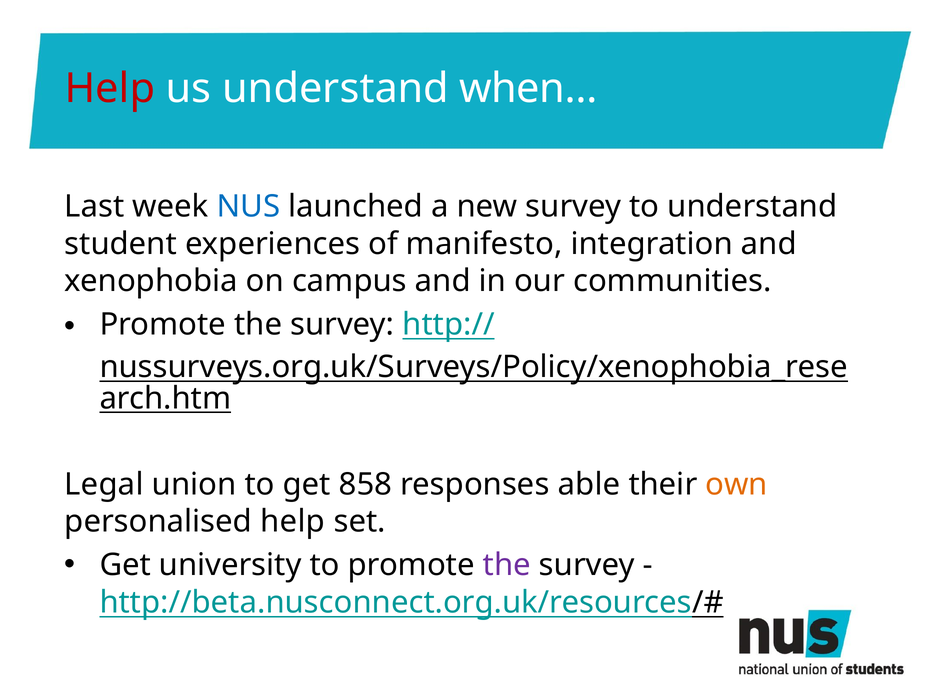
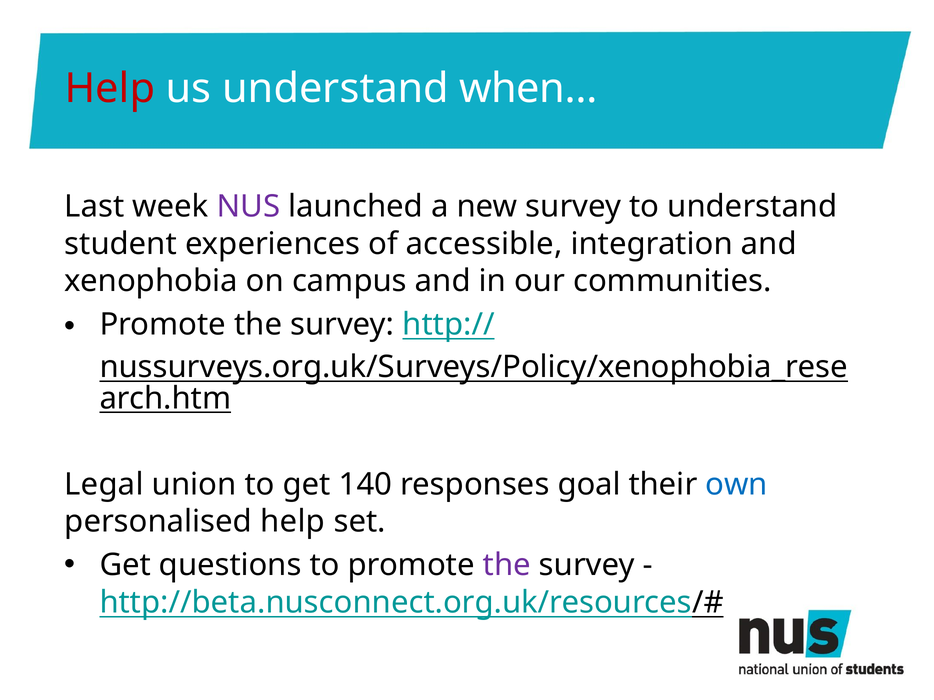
NUS colour: blue -> purple
manifesto: manifesto -> accessible
858: 858 -> 140
able: able -> goal
own colour: orange -> blue
university: university -> questions
